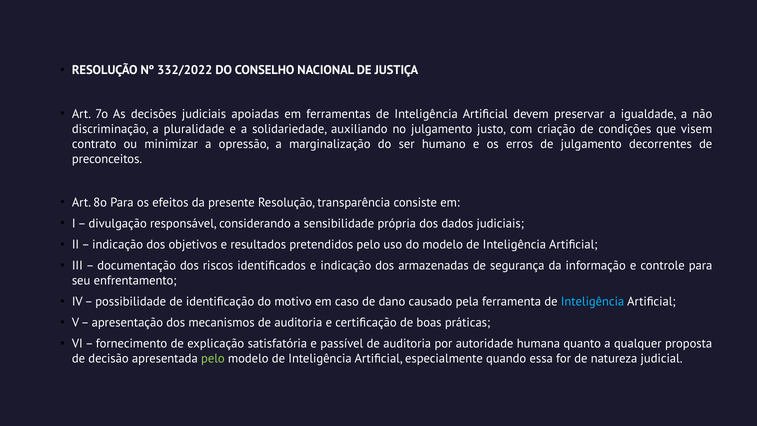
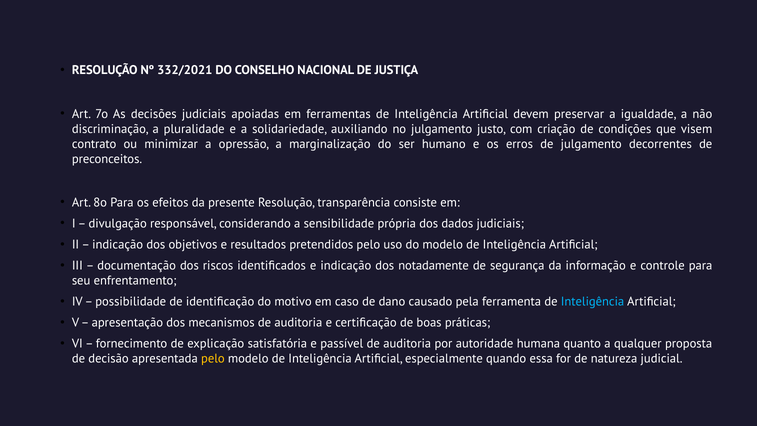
332/2022: 332/2022 -> 332/2021
armazenadas: armazenadas -> notadamente
pelo at (213, 358) colour: light green -> yellow
